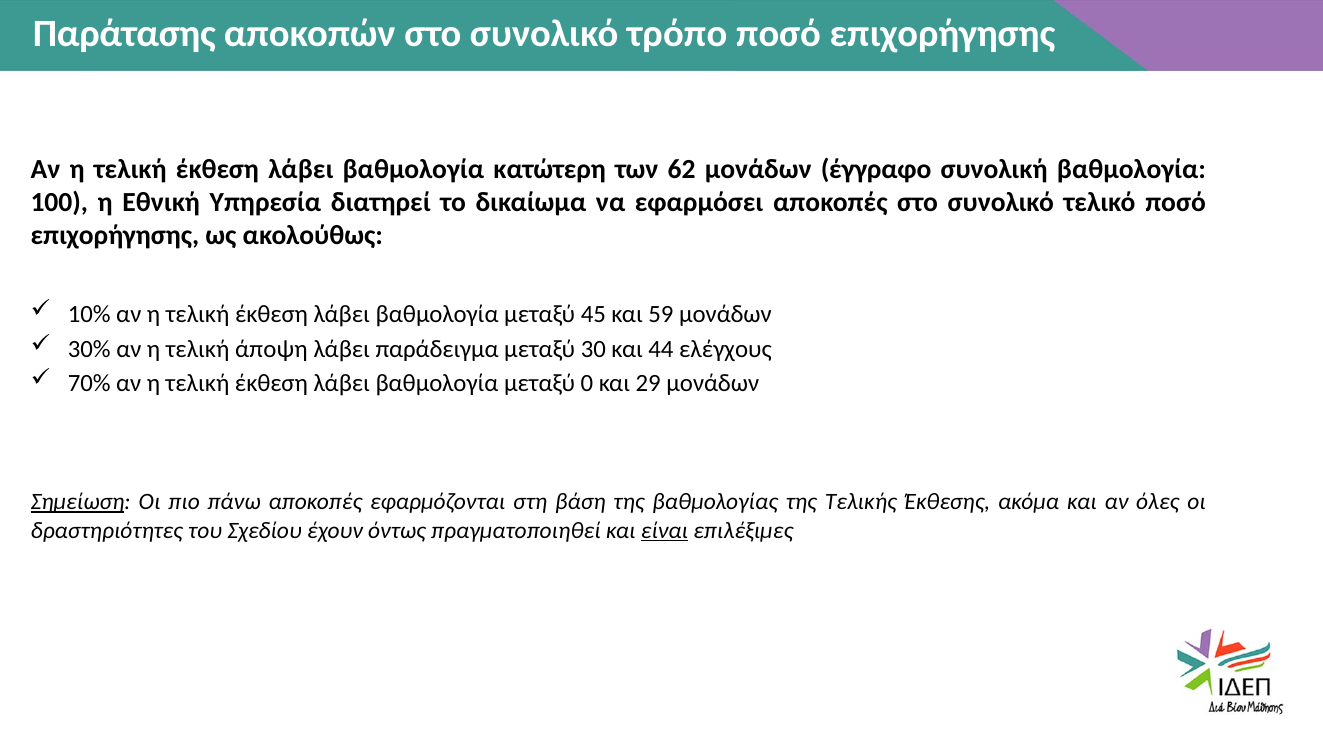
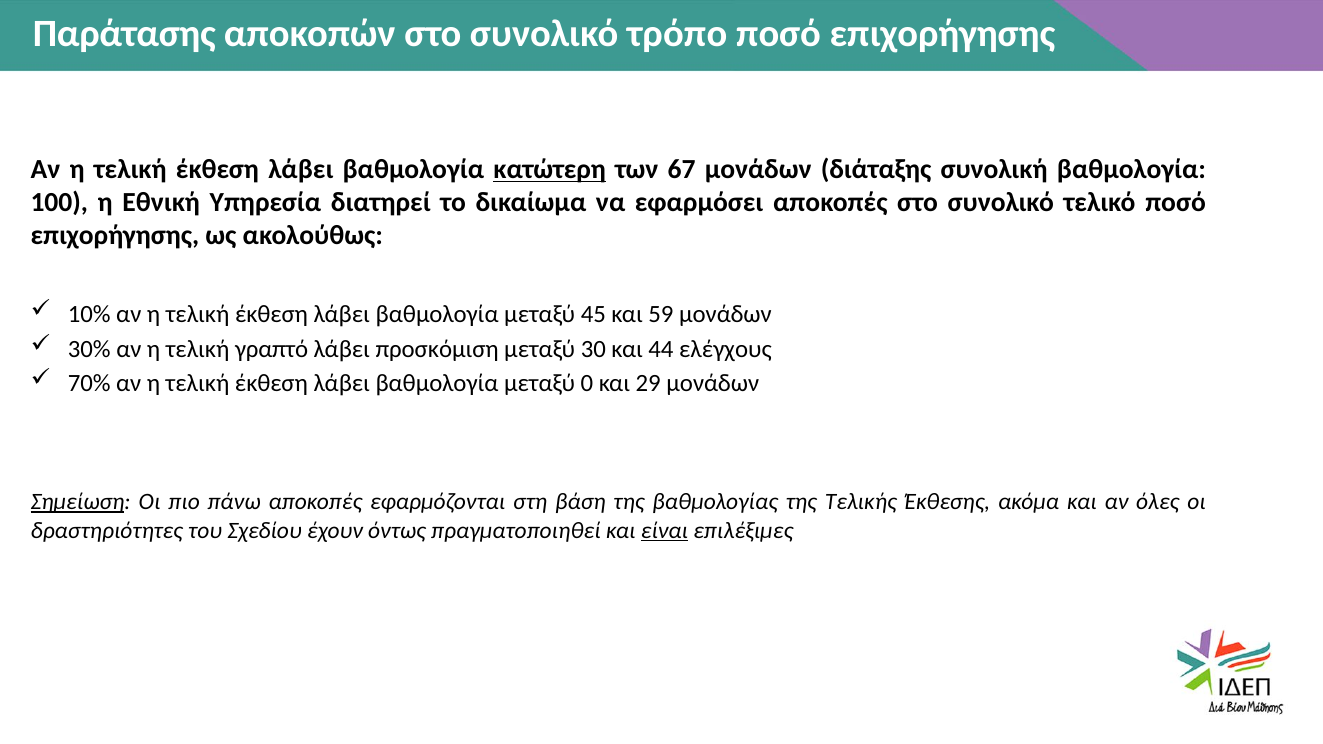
κατώτερη underline: none -> present
62: 62 -> 67
έγγραφο: έγγραφο -> διάταξης
άποψη: άποψη -> γραπτό
παράδειγμα: παράδειγμα -> προσκόμιση
